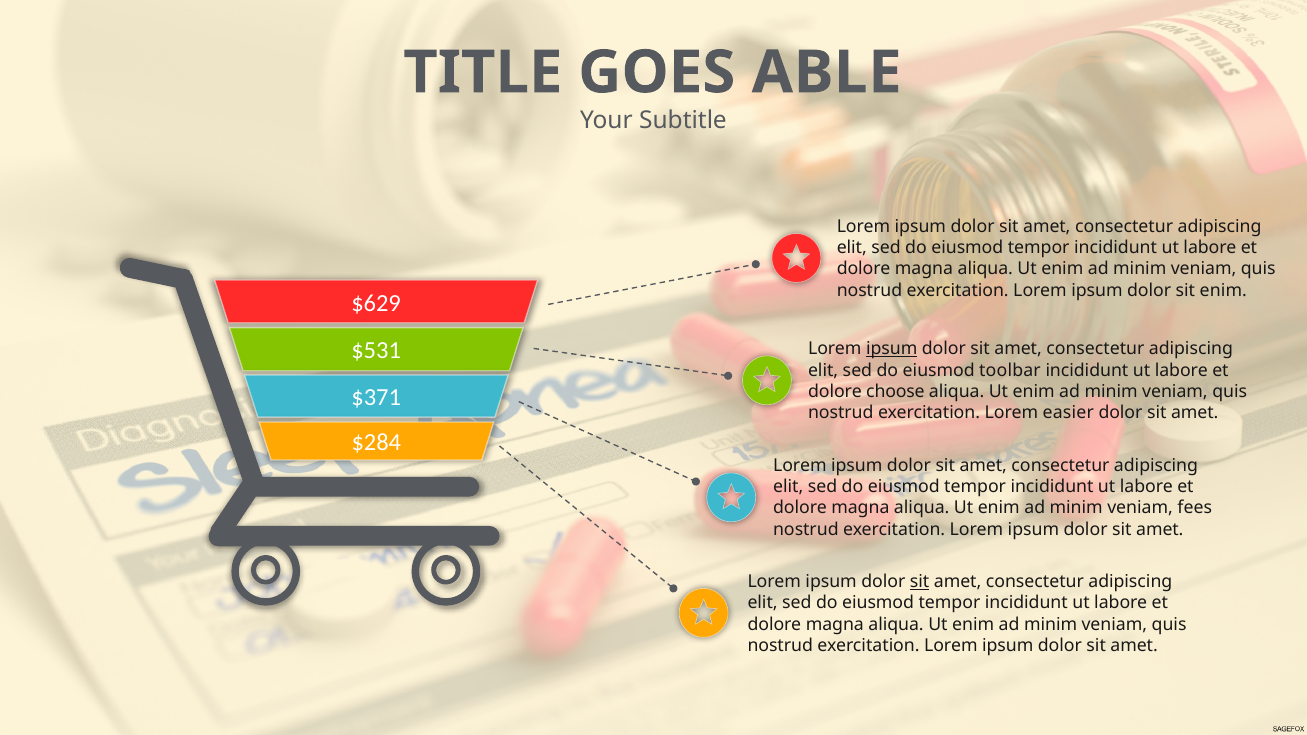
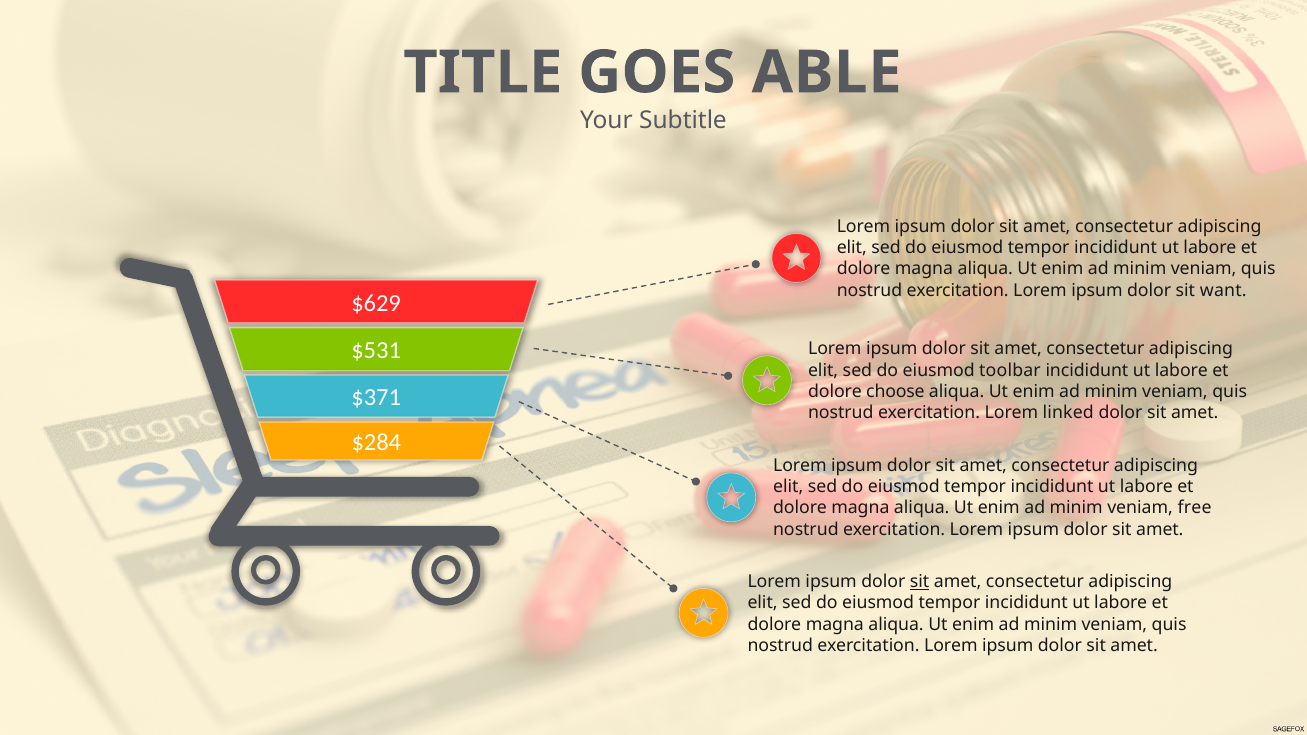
sit enim: enim -> want
ipsum at (892, 349) underline: present -> none
easier: easier -> linked
fees: fees -> free
